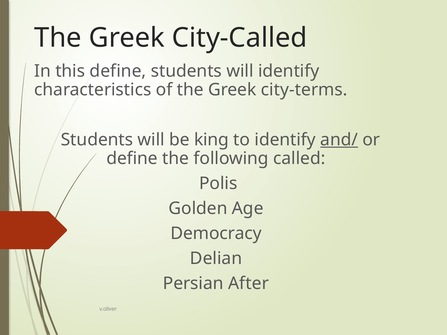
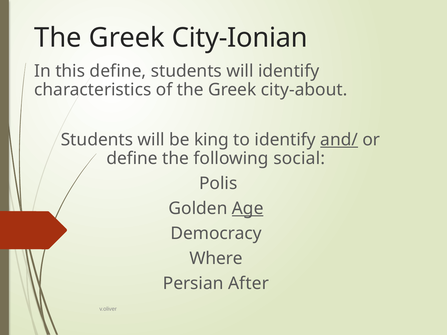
City-Called: City-Called -> City-Ionian
city-terms: city-terms -> city-about
called: called -> social
Age underline: none -> present
Delian: Delian -> Where
